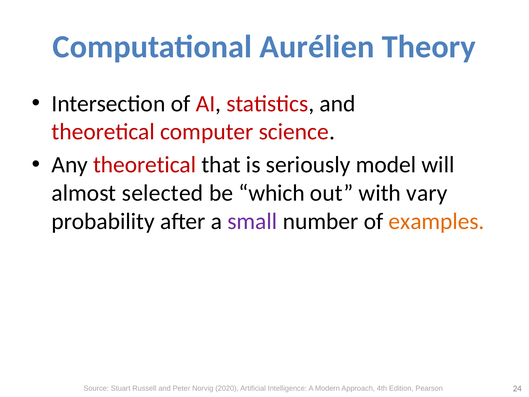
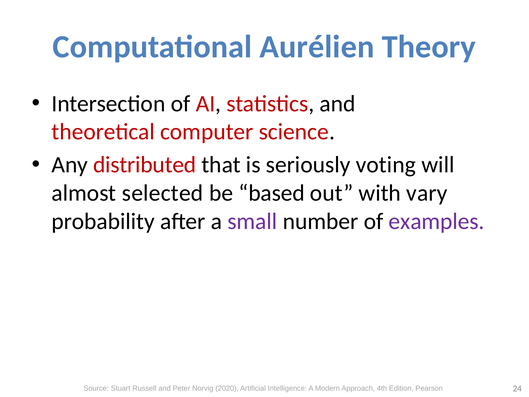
Any theoretical: theoretical -> distributed
model: model -> voting
which: which -> based
examples colour: orange -> purple
